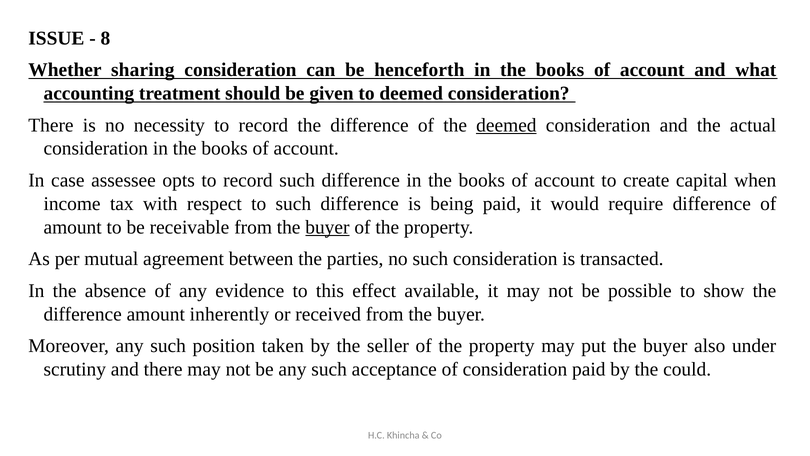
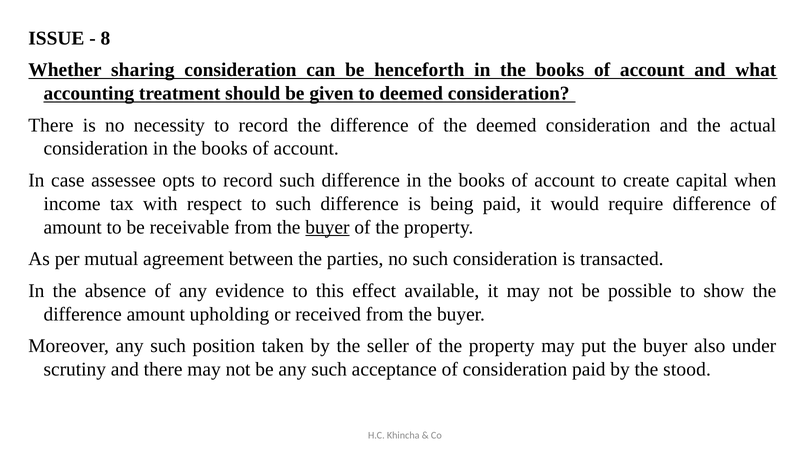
deemed at (506, 125) underline: present -> none
inherently: inherently -> upholding
could: could -> stood
